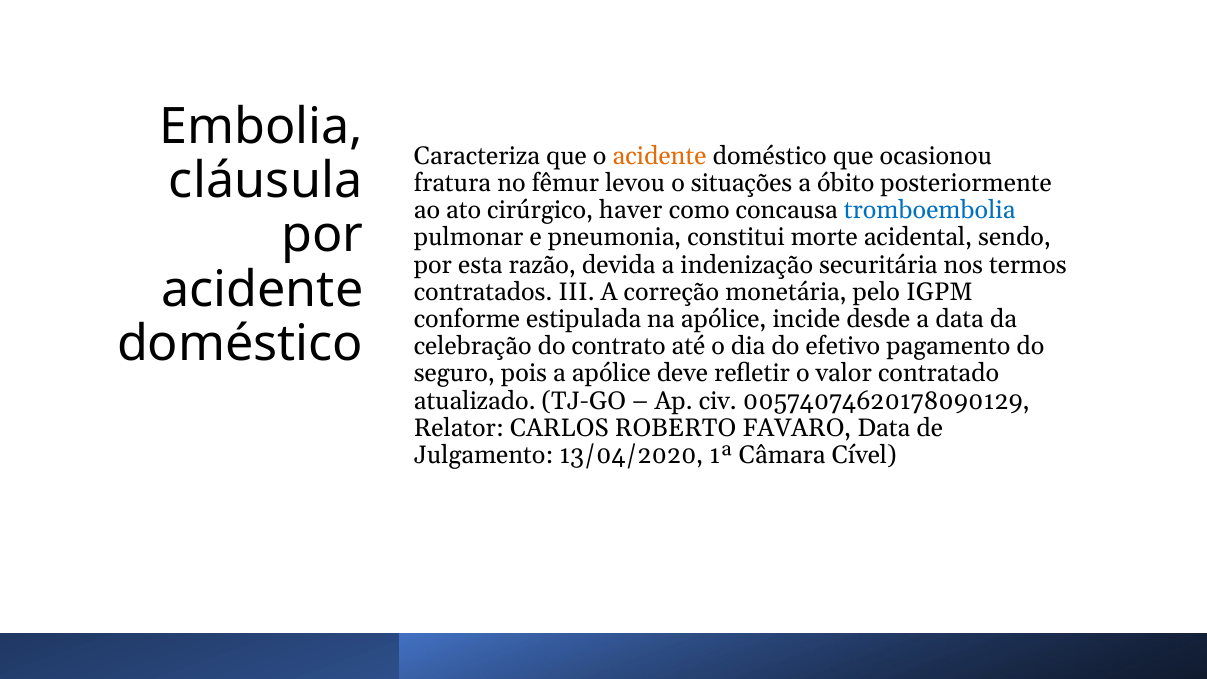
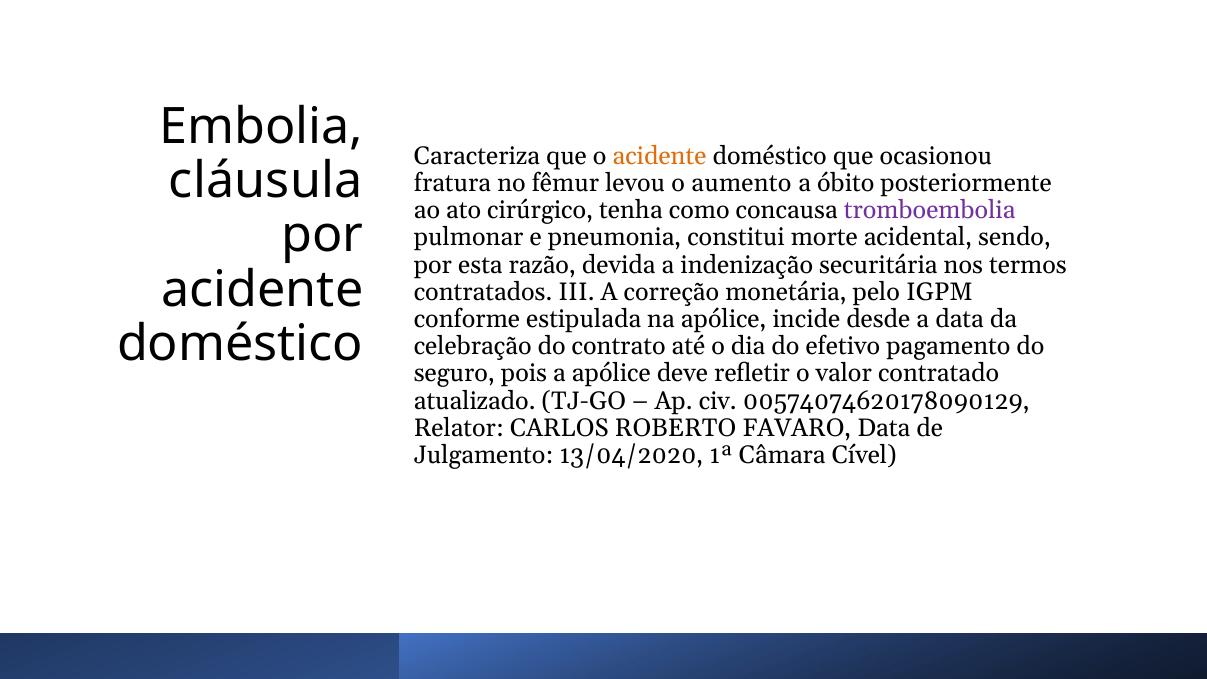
situações: situações -> aumento
haver: haver -> tenha
tromboembolia colour: blue -> purple
